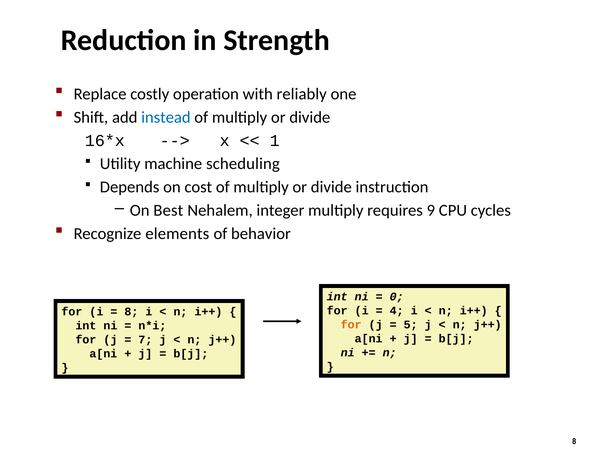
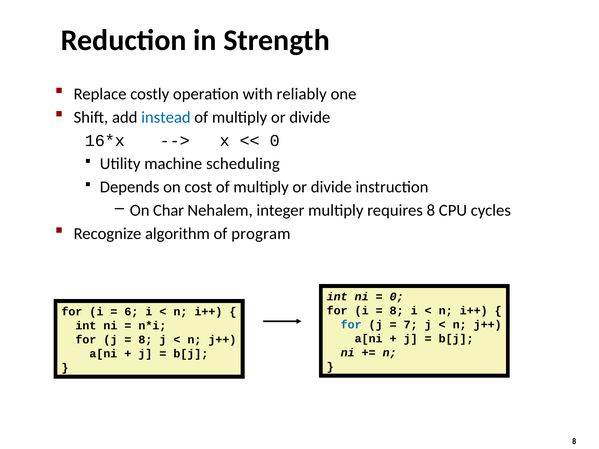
1 at (275, 141): 1 -> 0
Best: Best -> Char
requires 9: 9 -> 8
elements: elements -> algorithm
behavior: behavior -> program
4 at (397, 311): 4 -> 8
8 at (131, 312): 8 -> 6
for at (351, 325) colour: orange -> blue
5: 5 -> 7
7 at (145, 340): 7 -> 8
